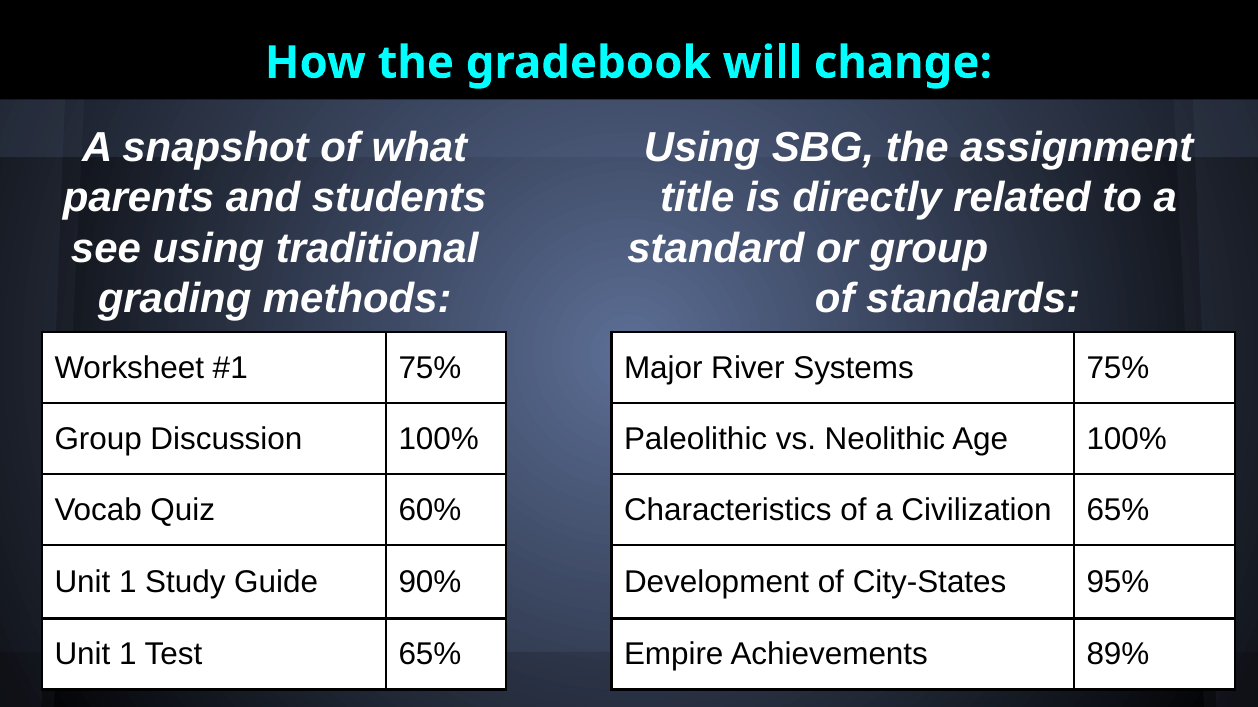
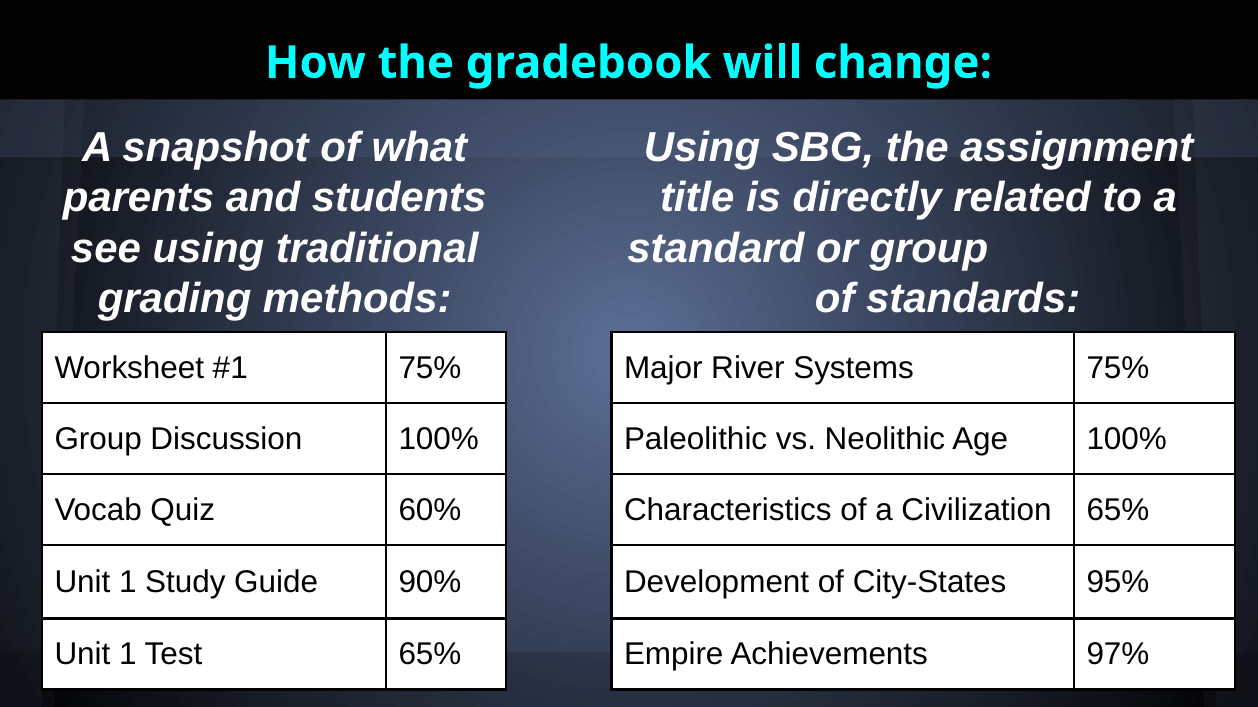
89%: 89% -> 97%
